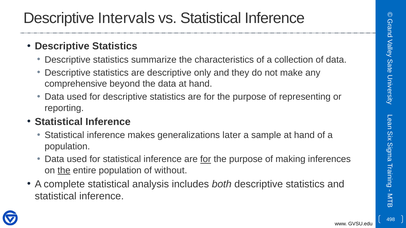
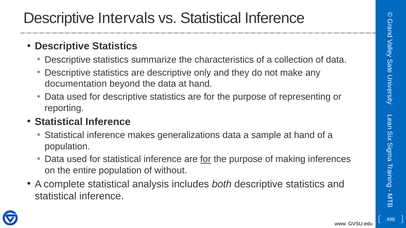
comprehensive: comprehensive -> documentation
generalizations later: later -> data
the at (64, 171) underline: present -> none
